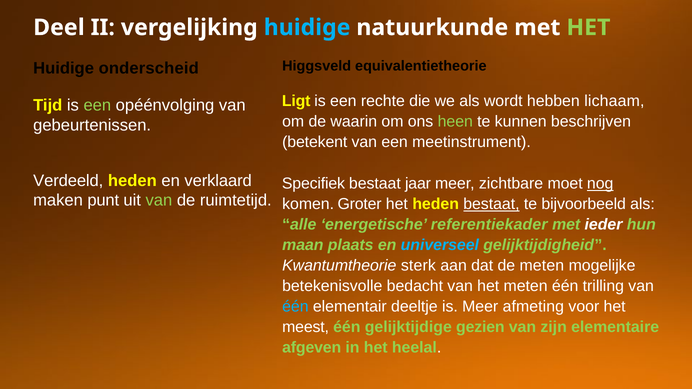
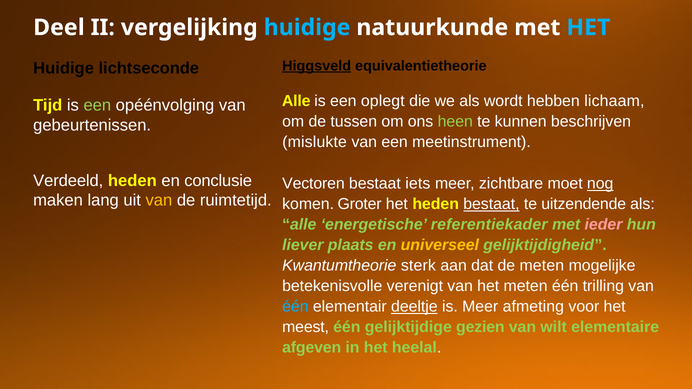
HET at (588, 28) colour: light green -> light blue
Higgsveld underline: none -> present
onderscheid: onderscheid -> lichtseconde
Ligt at (296, 101): Ligt -> Alle
rechte: rechte -> oplegt
waarin: waarin -> tussen
betekent: betekent -> mislukte
verklaard: verklaard -> conclusie
Specifiek: Specifiek -> Vectoren
jaar: jaar -> iets
punt: punt -> lang
van at (159, 201) colour: light green -> yellow
bijvoorbeeld: bijvoorbeeld -> uitzendende
ieder colour: white -> pink
maan: maan -> liever
universeel colour: light blue -> yellow
bedacht: bedacht -> verenigt
deeltje underline: none -> present
zijn: zijn -> wilt
